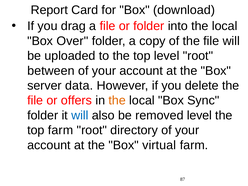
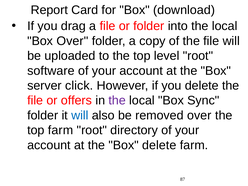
between: between -> software
data: data -> click
the at (117, 101) colour: orange -> purple
removed level: level -> over
Box virtual: virtual -> delete
